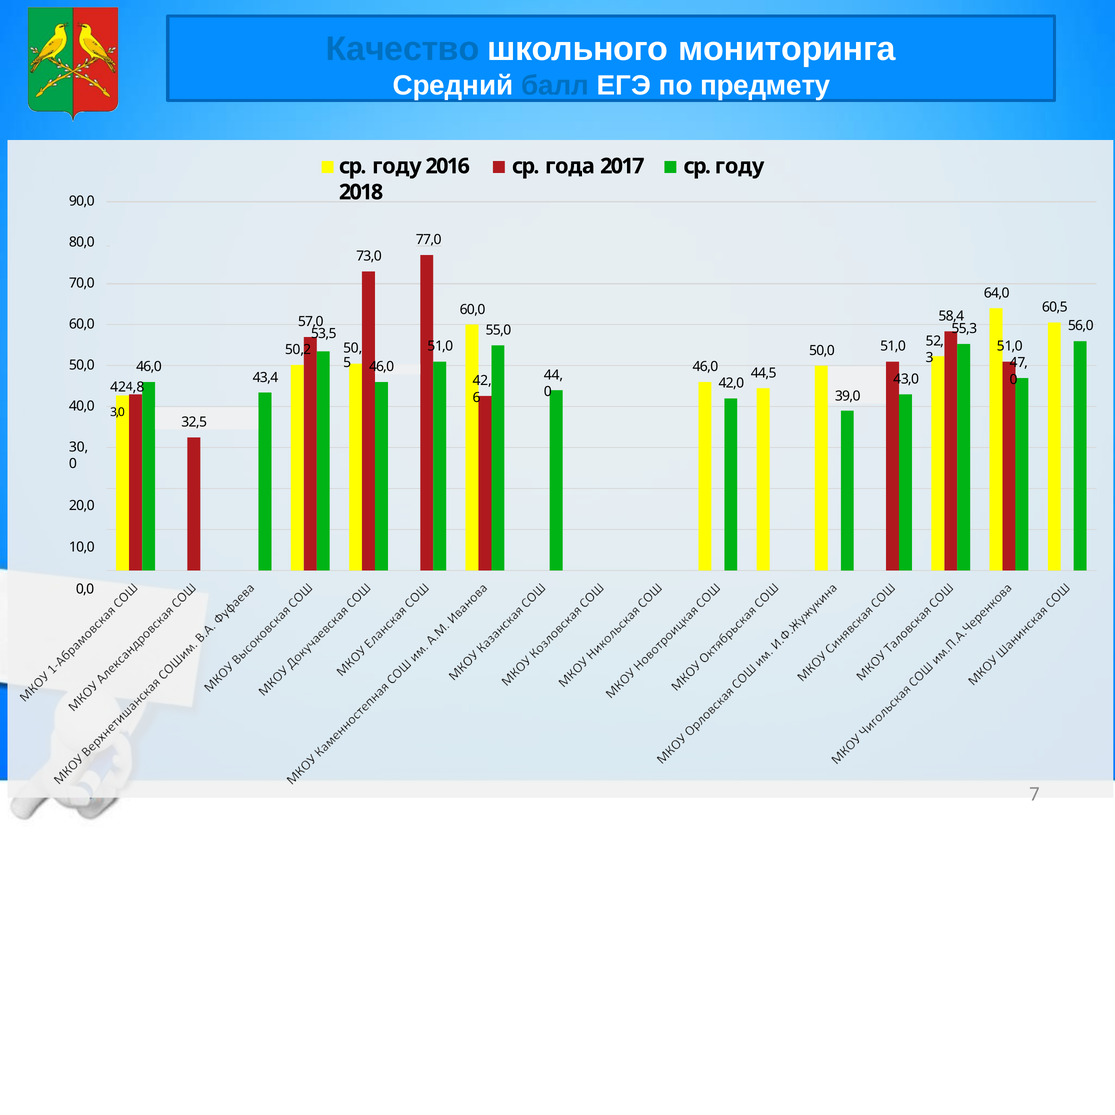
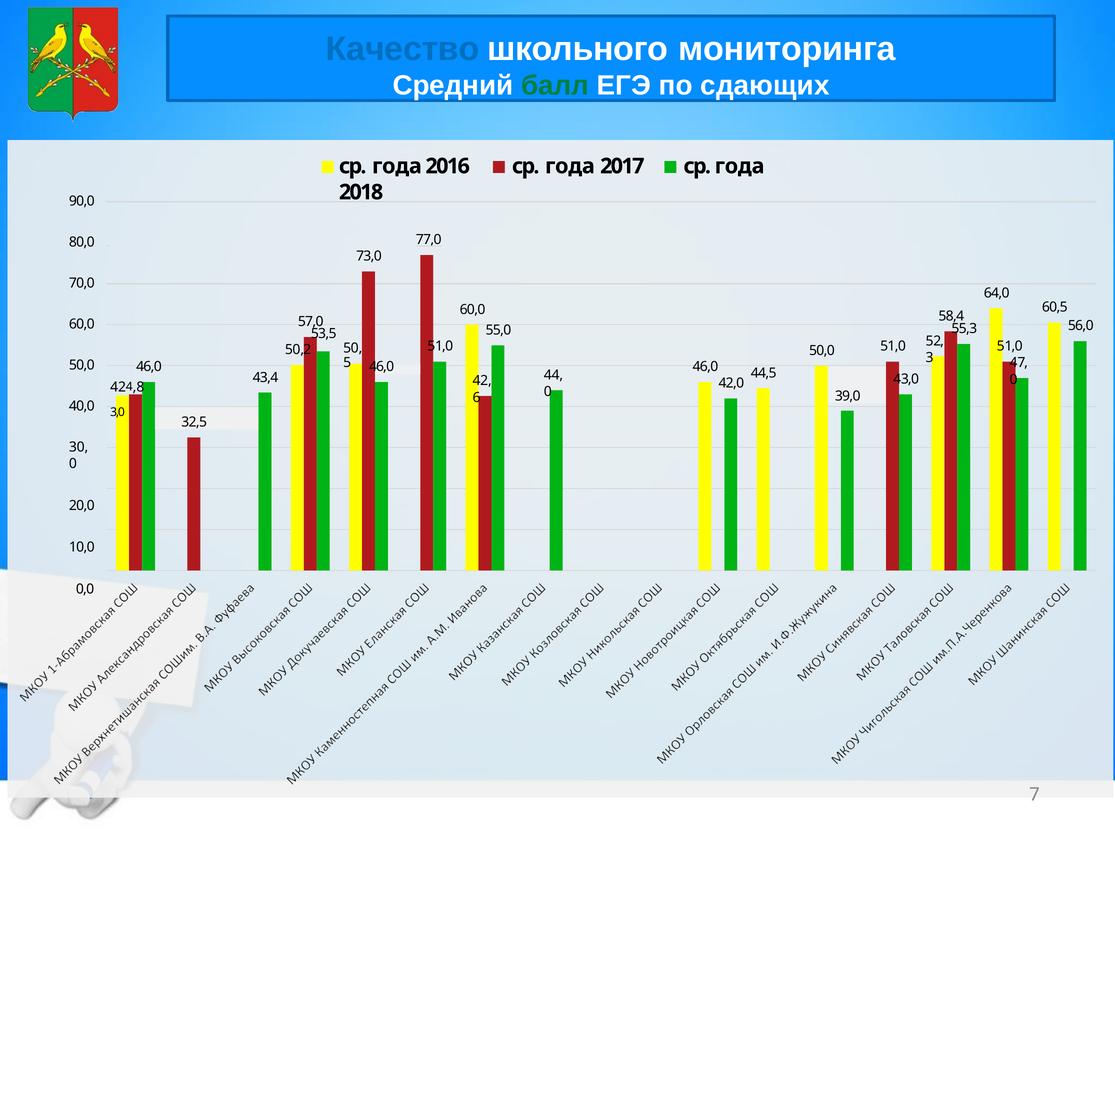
балл colour: blue -> green
предмету: предмету -> сдающих
году at (397, 166): году -> года
2017 ср году: году -> года
